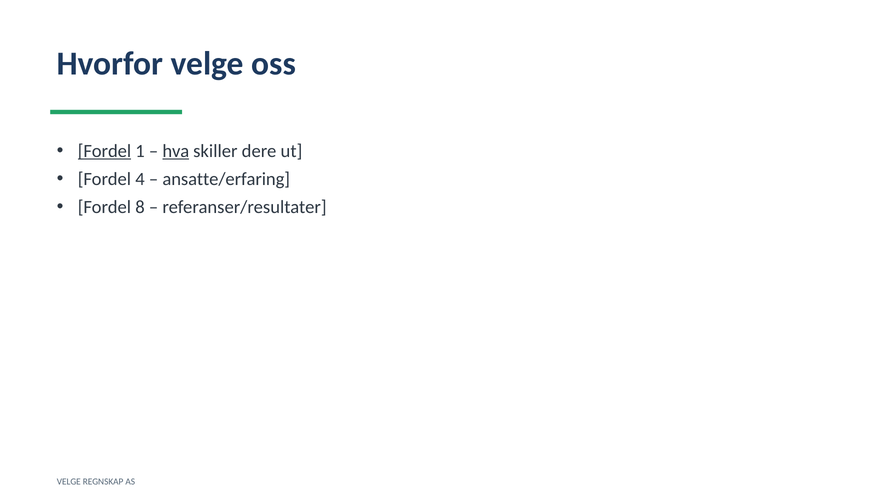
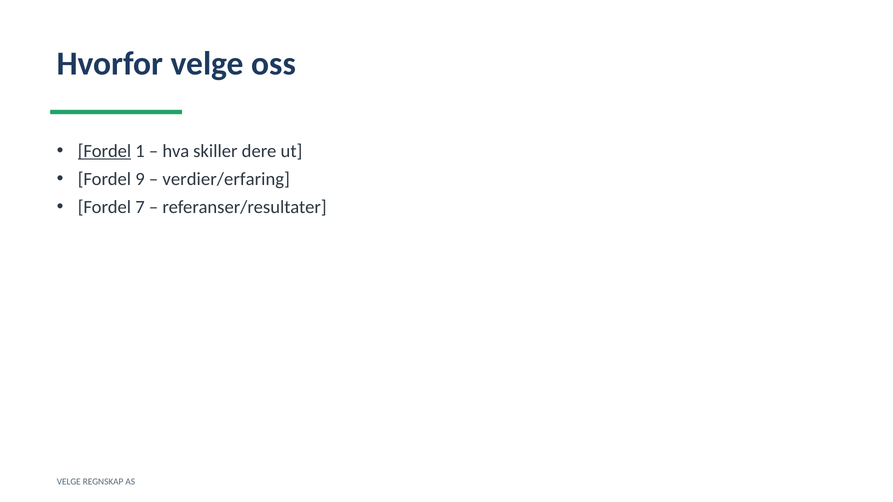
hva underline: present -> none
4: 4 -> 9
ansatte/erfaring: ansatte/erfaring -> verdier/erfaring
8: 8 -> 7
